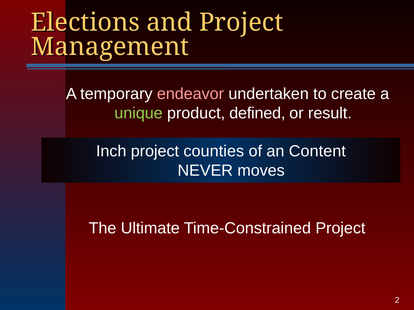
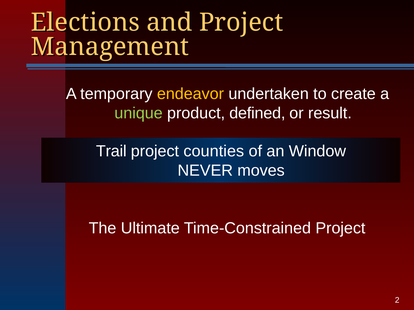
endeavor colour: pink -> yellow
Inch: Inch -> Trail
Content: Content -> Window
